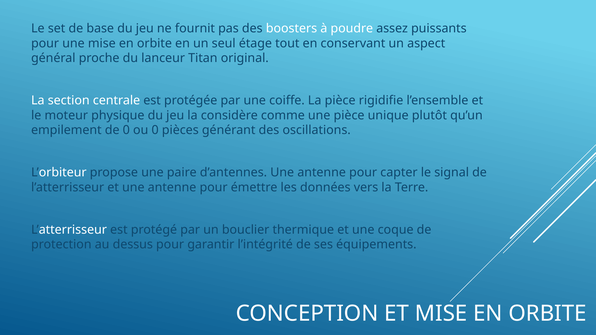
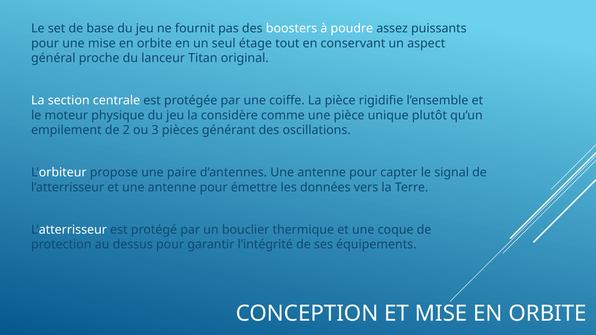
de 0: 0 -> 2
ou 0: 0 -> 3
